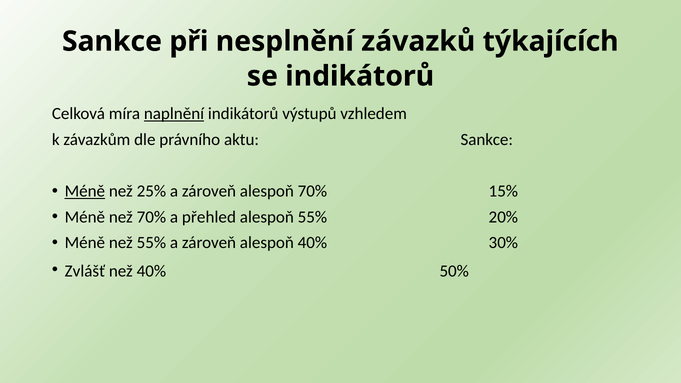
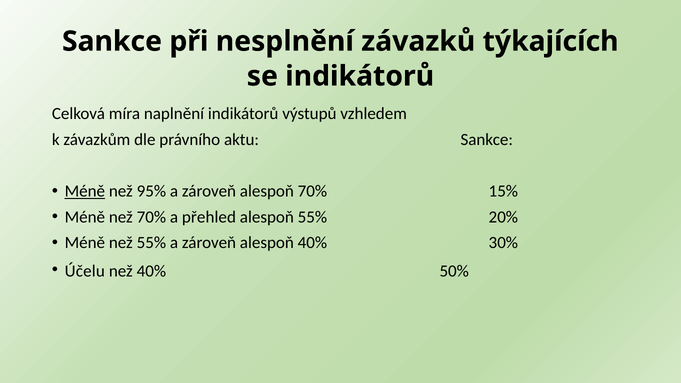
naplnění underline: present -> none
25%: 25% -> 95%
Zvlášť: Zvlášť -> Účelu
